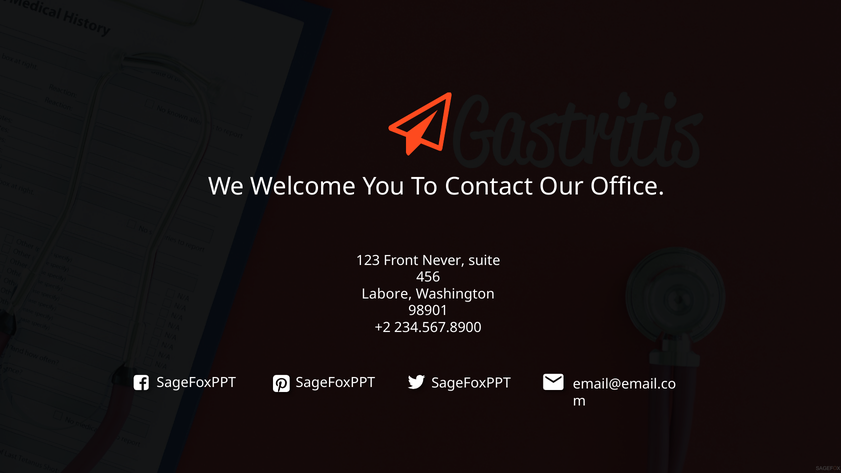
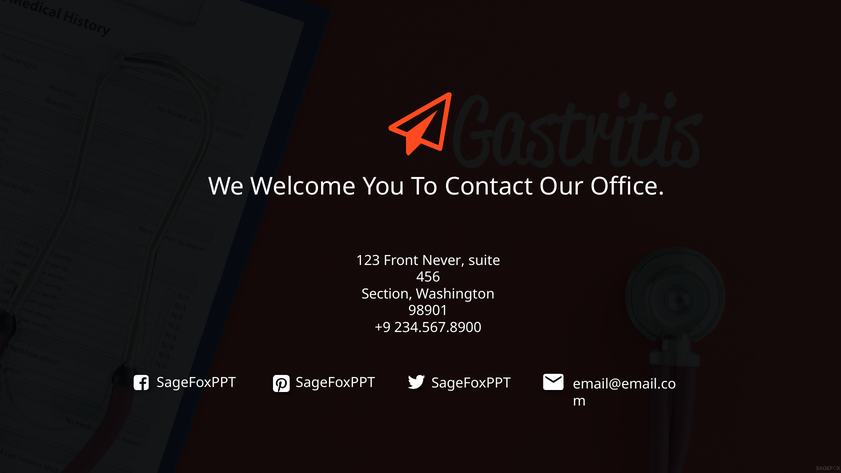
Labore: Labore -> Section
+2: +2 -> +9
